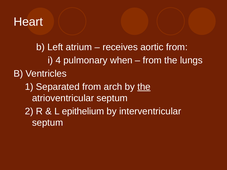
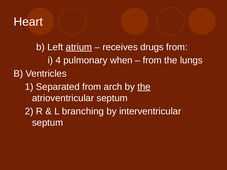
atrium underline: none -> present
aortic: aortic -> drugs
epithelium: epithelium -> branching
